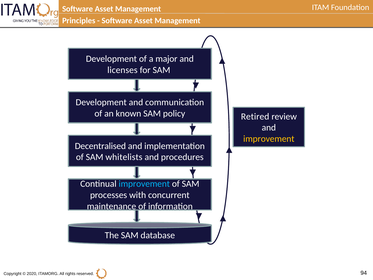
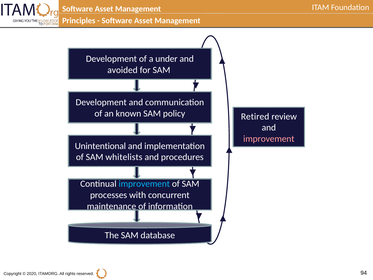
major: major -> under
licenses: licenses -> avoided
improvement at (269, 139) colour: yellow -> pink
Decentralised: Decentralised -> Unintentional
